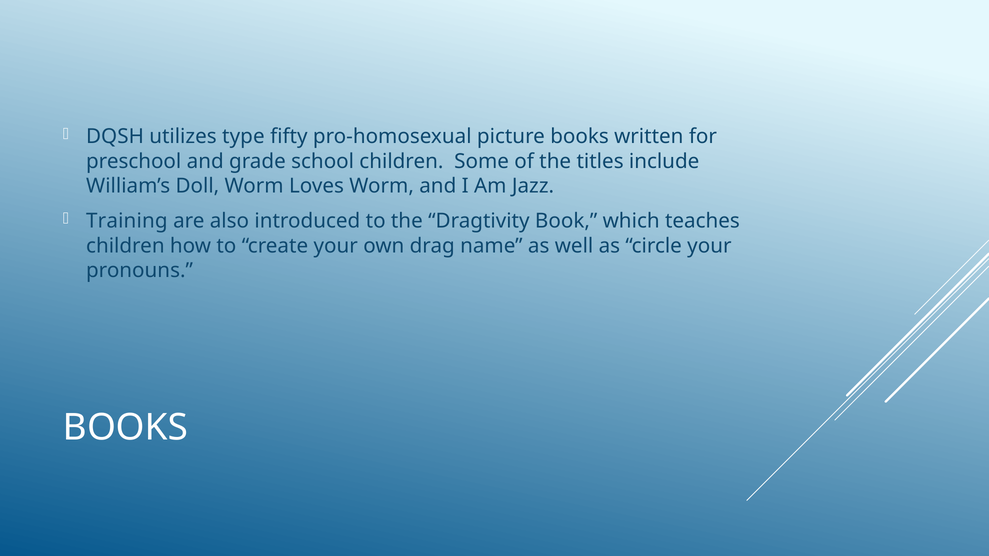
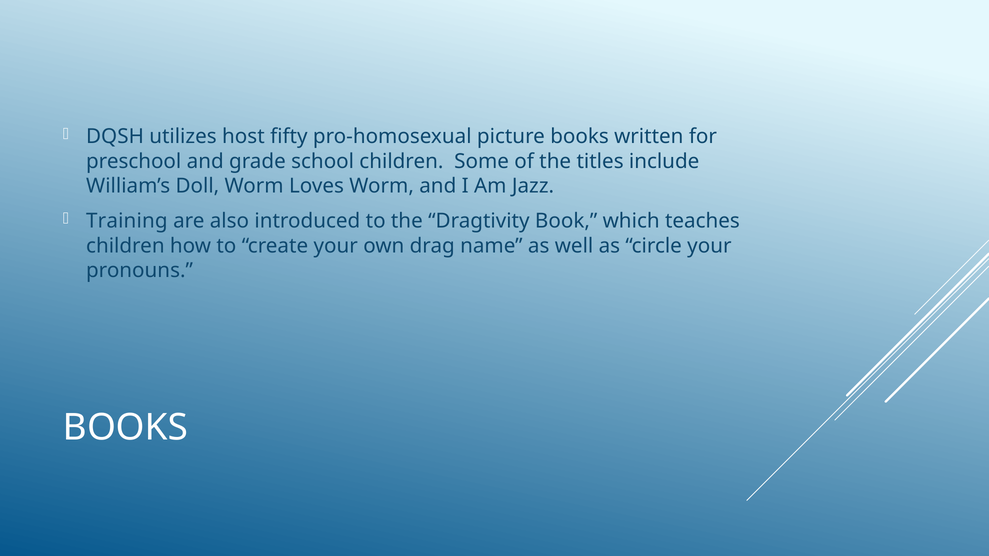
type: type -> host
